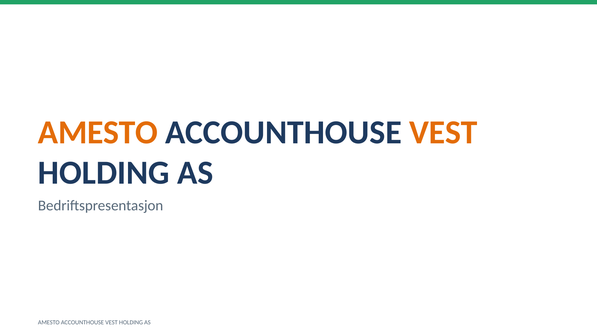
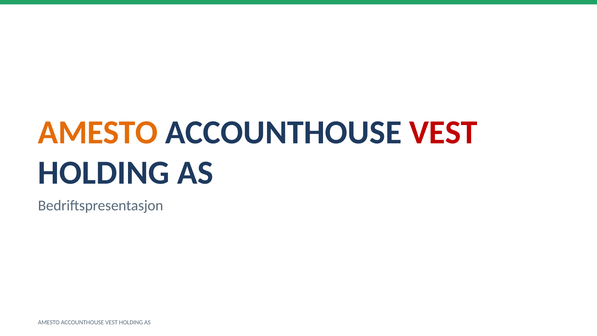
VEST at (443, 132) colour: orange -> red
